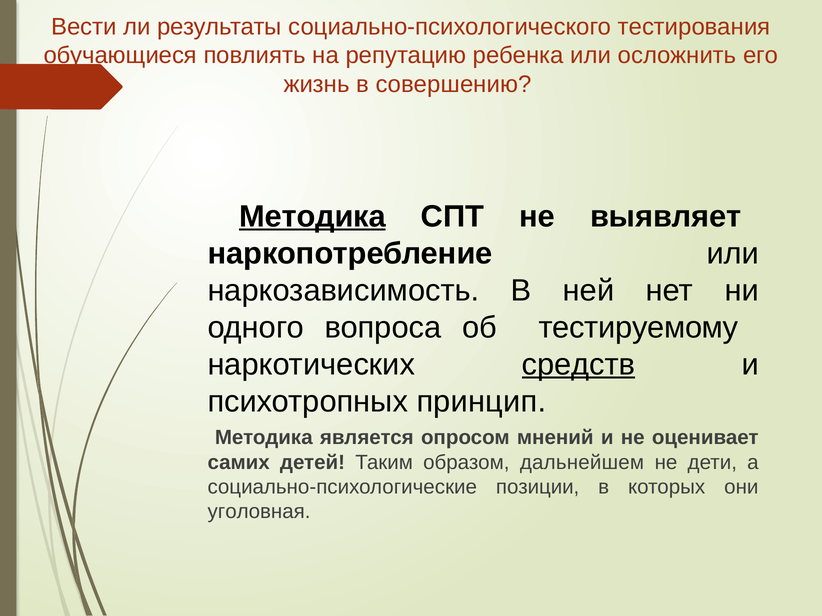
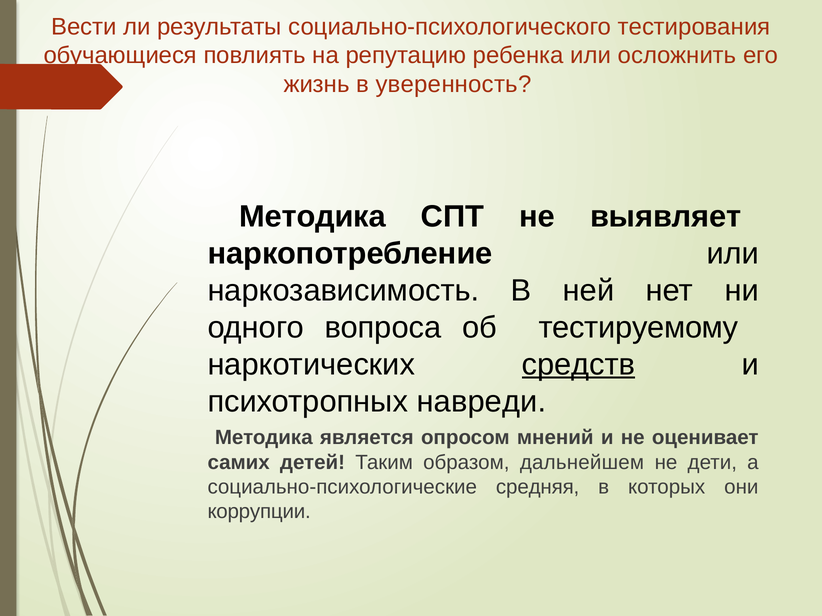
совершению: совершению -> уверенность
Методика at (312, 217) underline: present -> none
принцип: принцип -> навреди
позиции: позиции -> средняя
уголовная: уголовная -> коррупции
